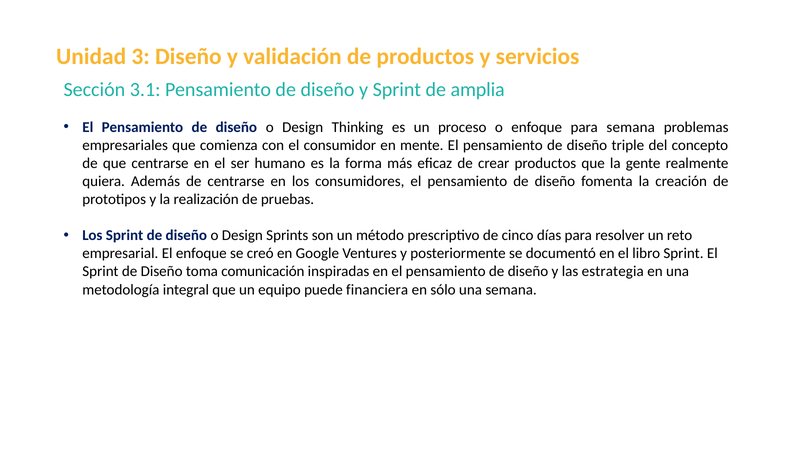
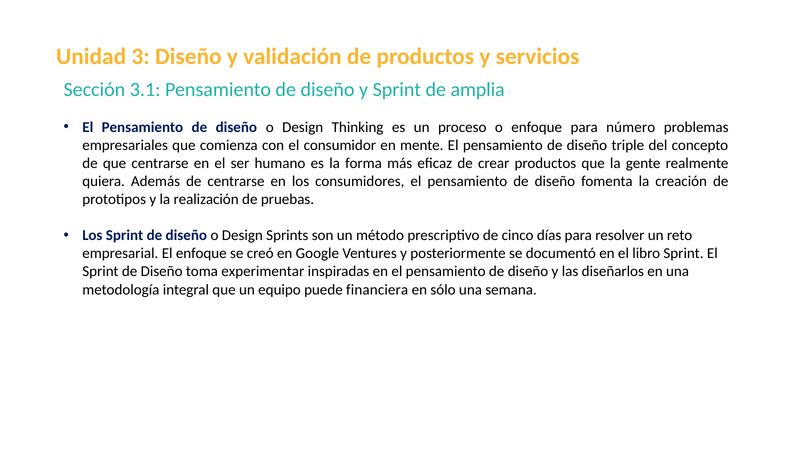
para semana: semana -> número
comunicación: comunicación -> experimentar
estrategia: estrategia -> diseñarlos
